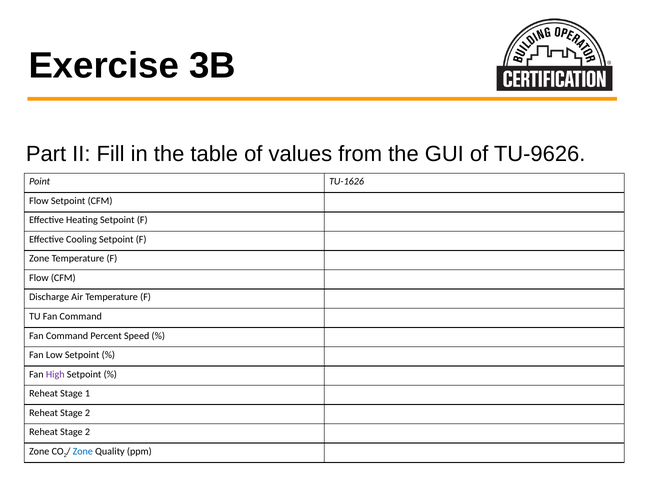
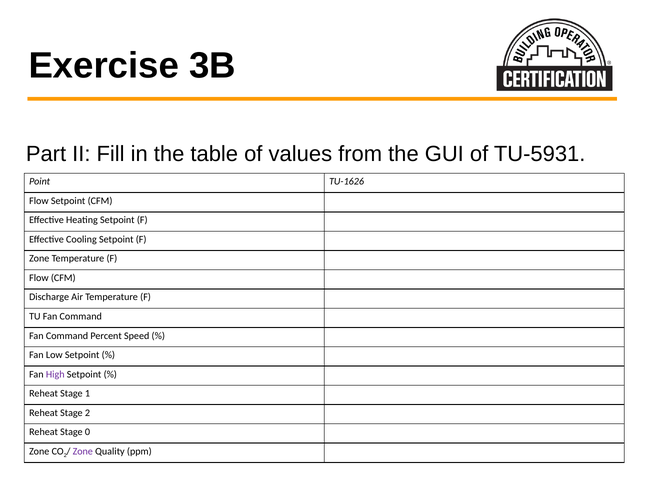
TU-9626: TU-9626 -> TU-5931
2 at (87, 432): 2 -> 0
Zone at (83, 452) colour: blue -> purple
